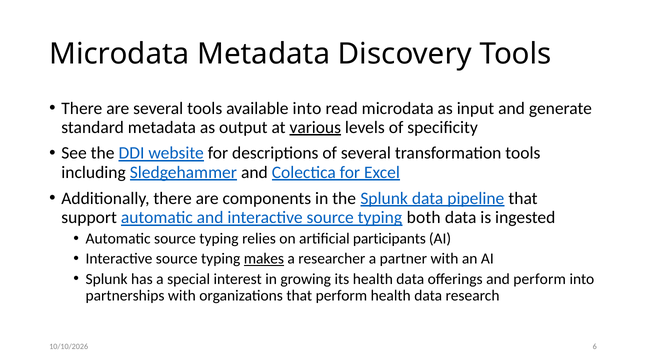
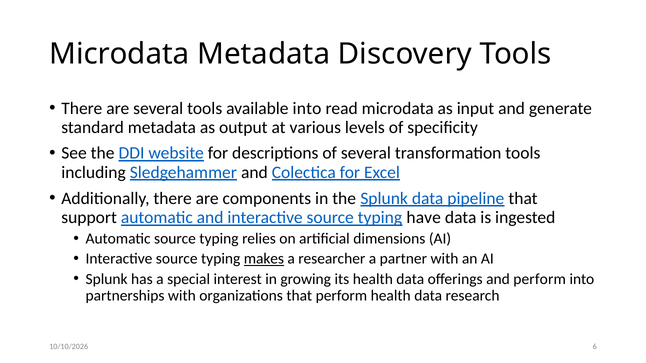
various underline: present -> none
both: both -> have
participants: participants -> dimensions
